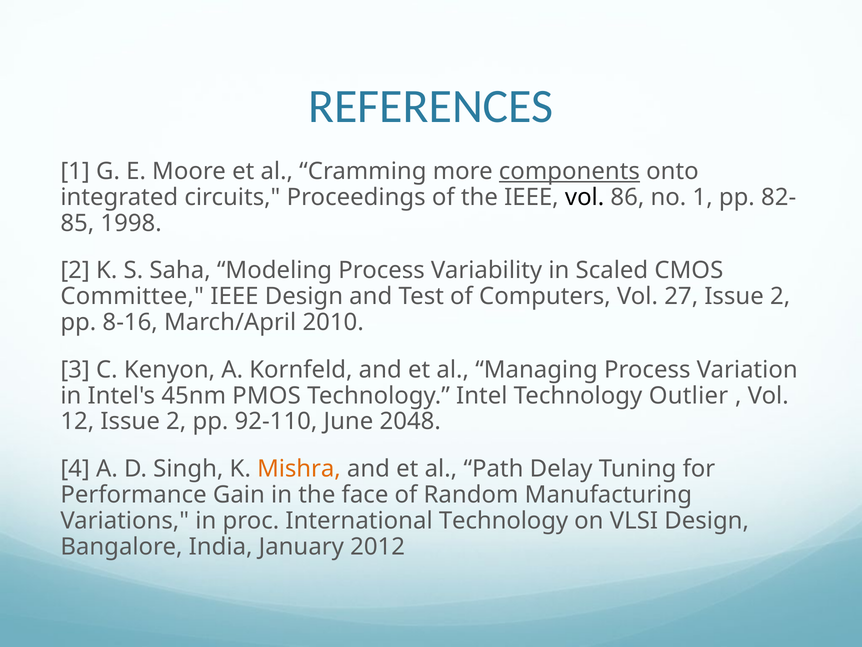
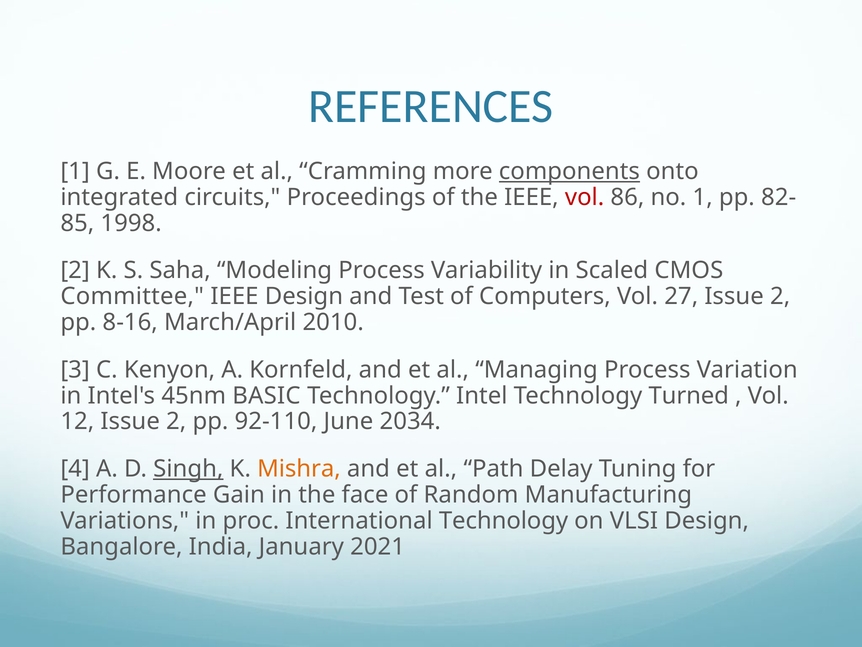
vol at (585, 197) colour: black -> red
PMOS: PMOS -> BASIC
Outlier: Outlier -> Turned
2048: 2048 -> 2034
Singh underline: none -> present
2012: 2012 -> 2021
